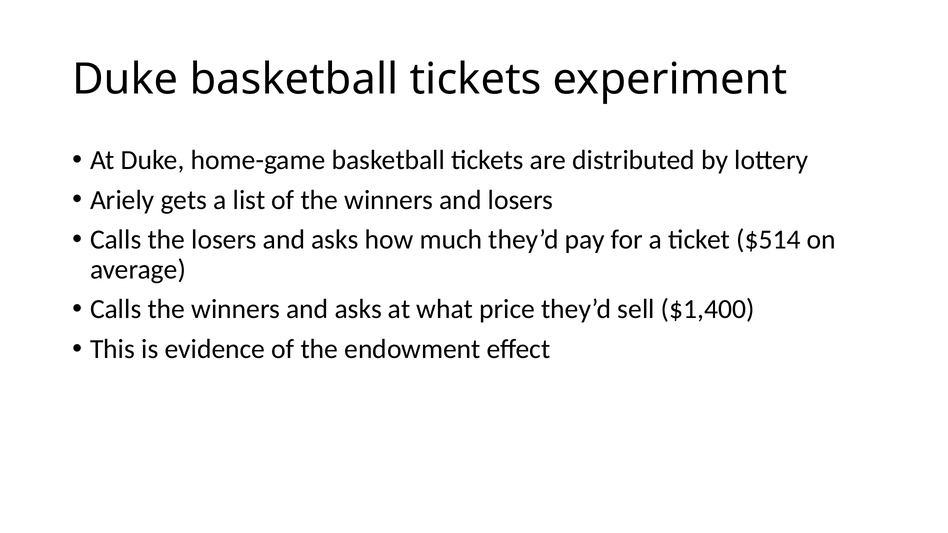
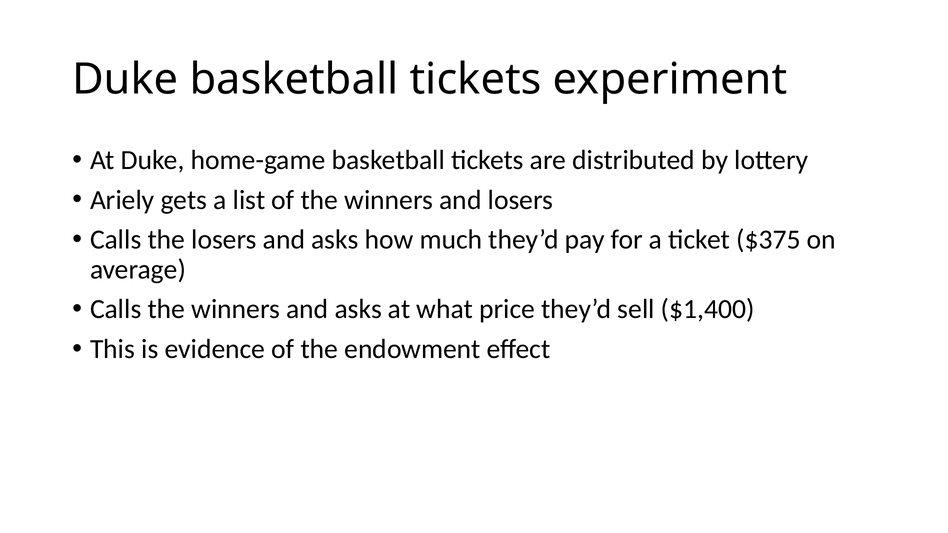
$514: $514 -> $375
